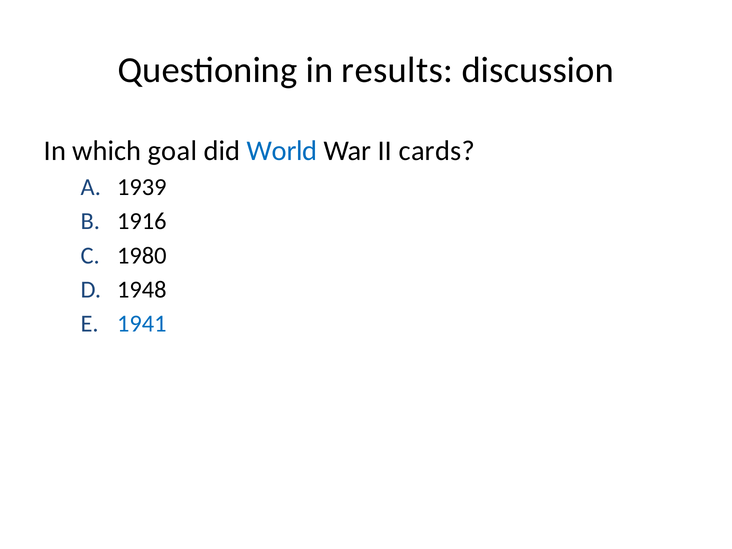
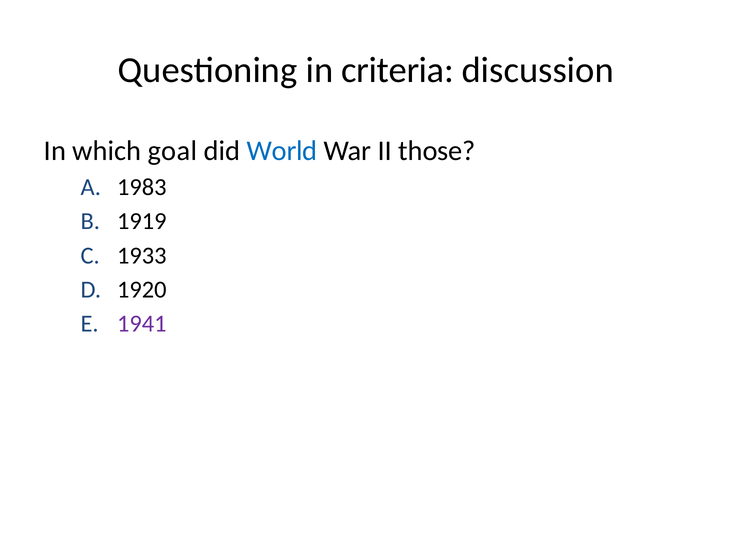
results: results -> criteria
cards: cards -> those
1939: 1939 -> 1983
1916: 1916 -> 1919
1980: 1980 -> 1933
1948: 1948 -> 1920
1941 colour: blue -> purple
